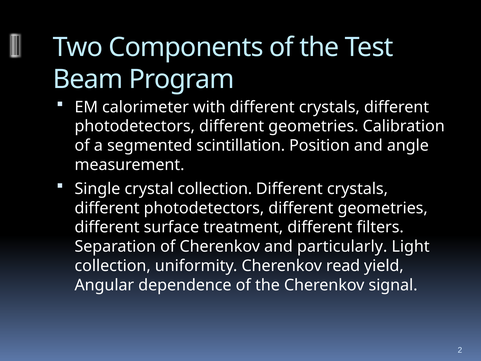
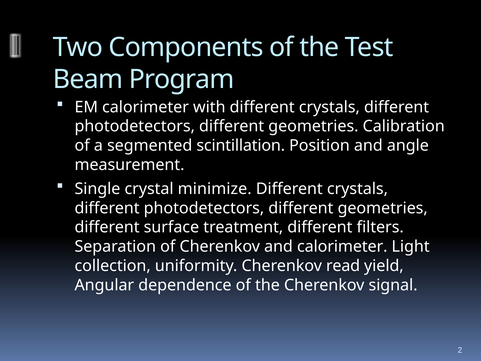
crystal collection: collection -> minimize
and particularly: particularly -> calorimeter
